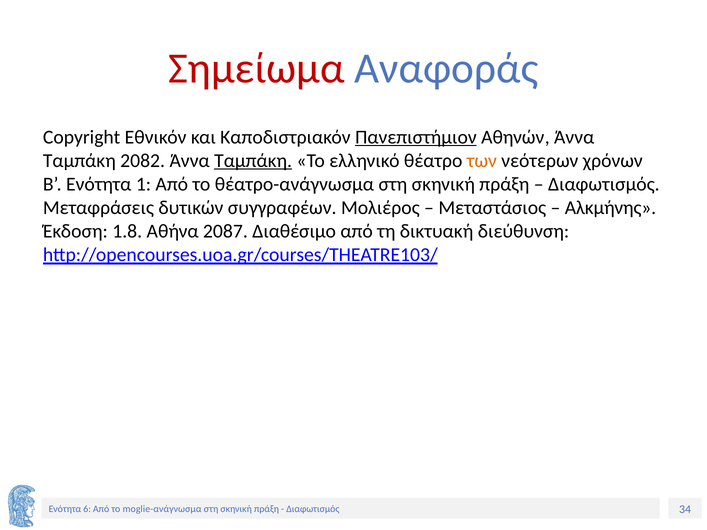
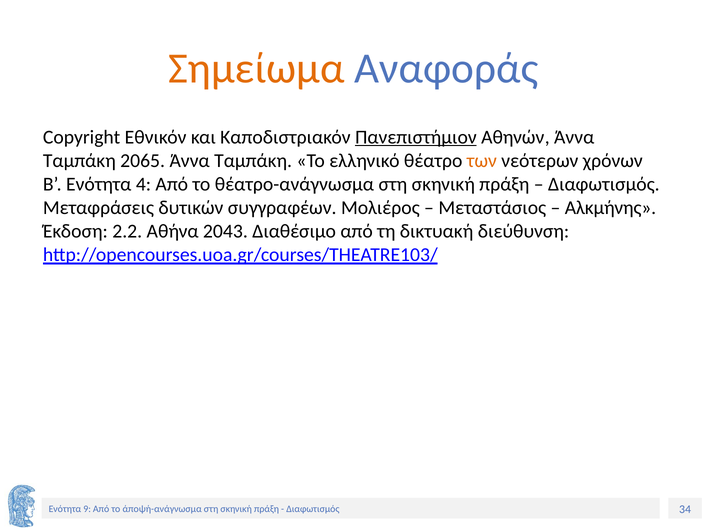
Σημείωμα colour: red -> orange
2082: 2082 -> 2065
Ταμπάκη at (253, 161) underline: present -> none
1: 1 -> 4
1.8: 1.8 -> 2.2
2087: 2087 -> 2043
6: 6 -> 9
moglie-ανάγνωσμα: moglie-ανάγνωσμα -> άποψή-ανάγνωσμα
